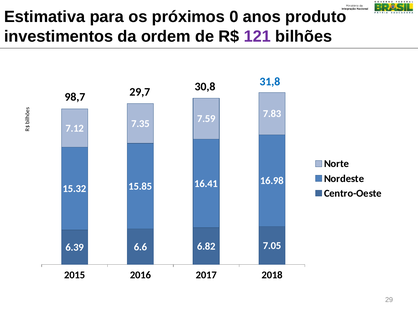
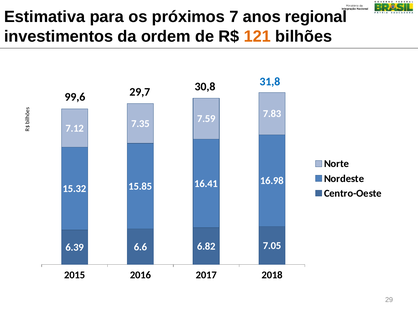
0: 0 -> 7
produto: produto -> regional
121 colour: purple -> orange
98,7: 98,7 -> 99,6
